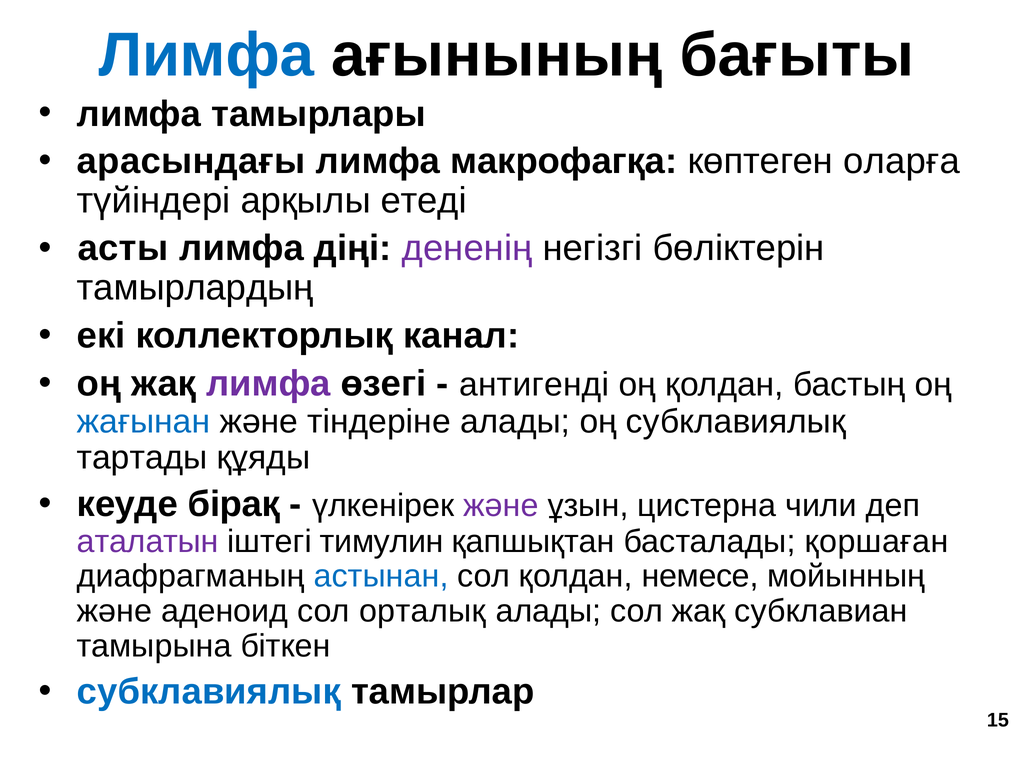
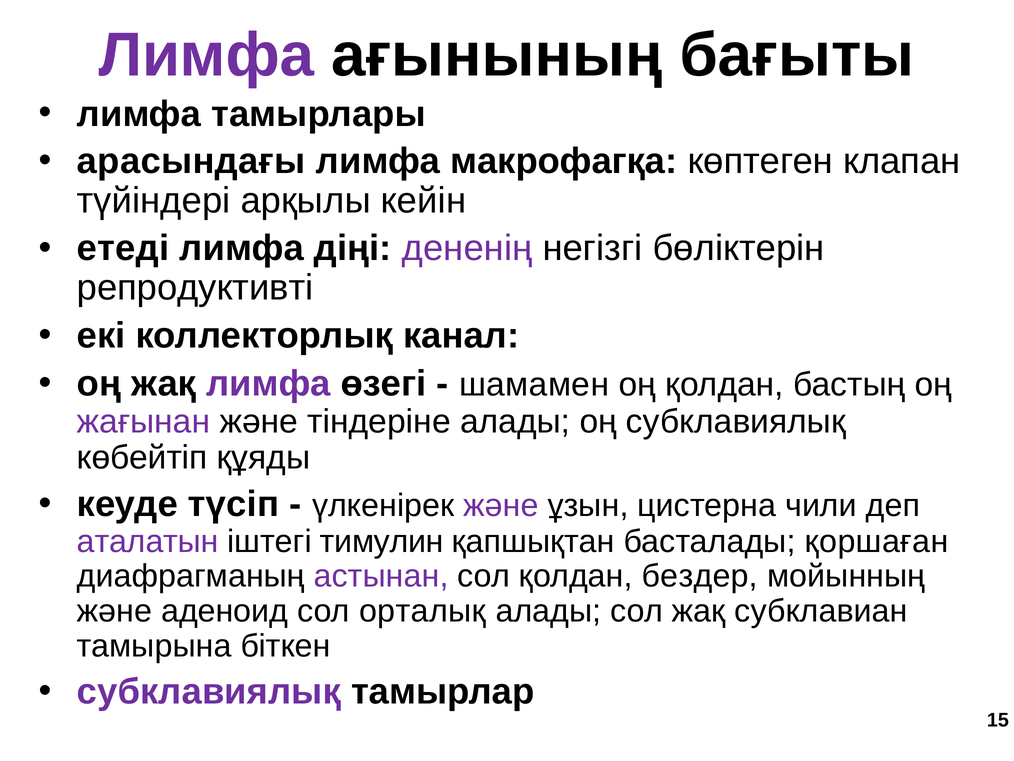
Лимфа at (206, 55) colour: blue -> purple
оларға: оларға -> клапан
етеді: етеді -> кейін
асты: асты -> етеді
тамырлардың: тамырлардың -> репродуктивті
антигенді: антигенді -> шамамен
жағынан colour: blue -> purple
тартады: тартады -> көбейтіп
бірақ: бірақ -> түсіп
астынан colour: blue -> purple
немесе: немесе -> бездер
субклавиялық at (209, 691) colour: blue -> purple
